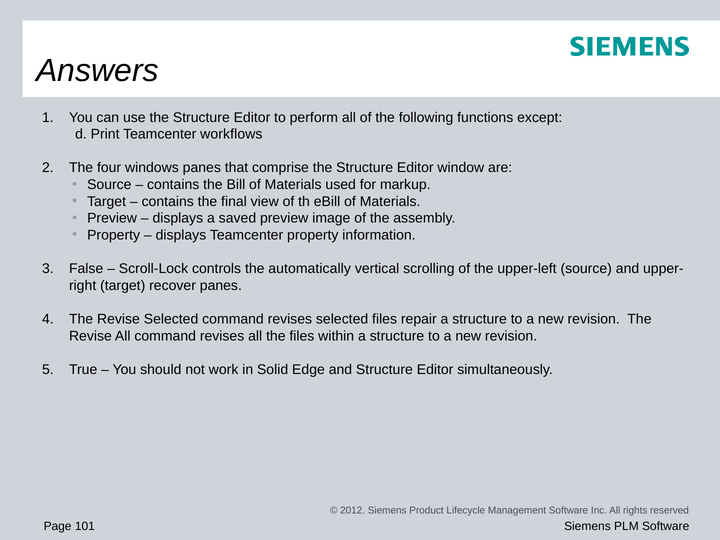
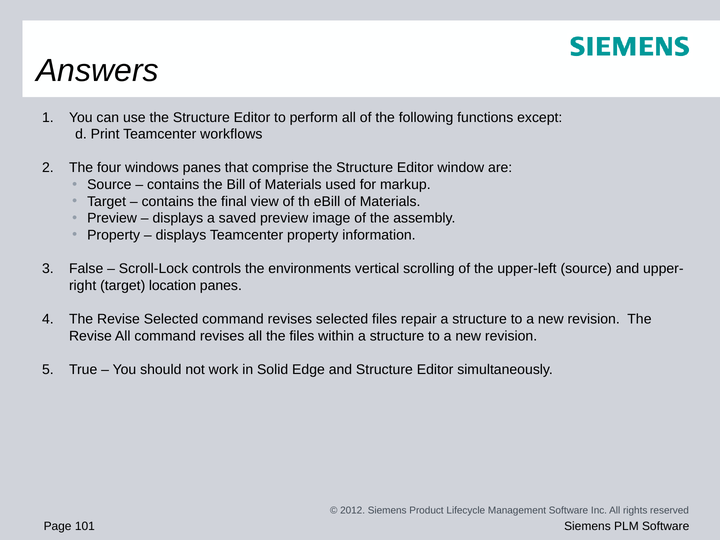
automatically: automatically -> environments
recover: recover -> location
